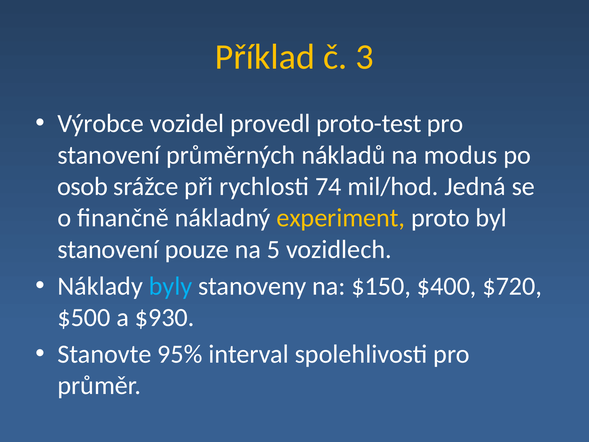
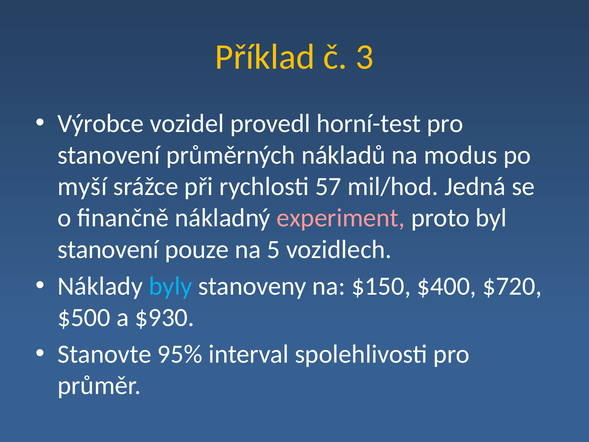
proto-test: proto-test -> horní-test
osob: osob -> myší
74: 74 -> 57
experiment colour: yellow -> pink
